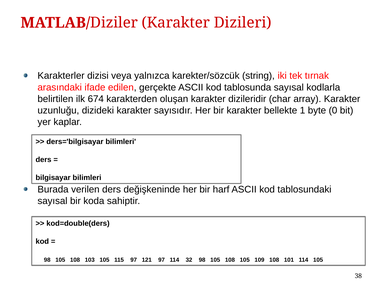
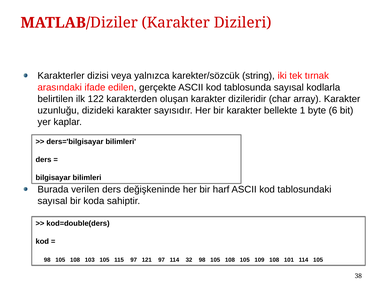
674: 674 -> 122
0: 0 -> 6
